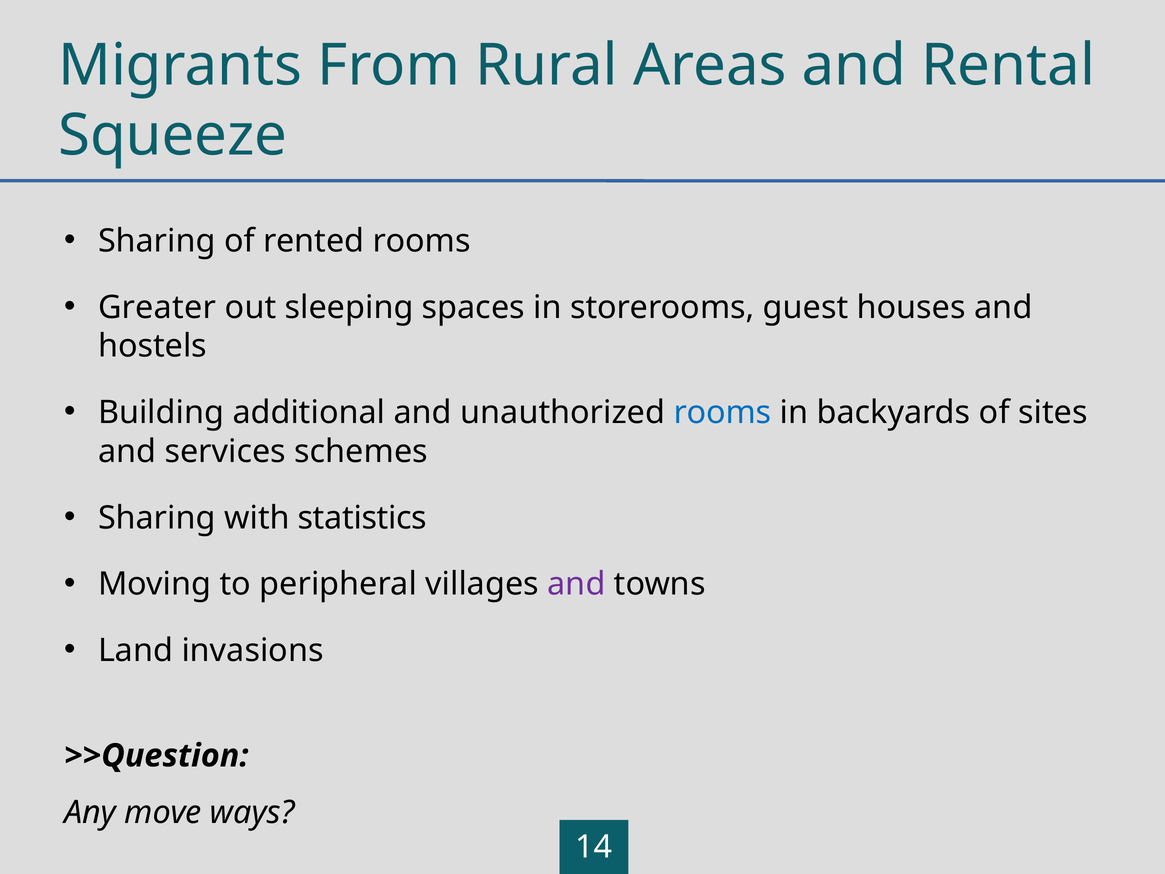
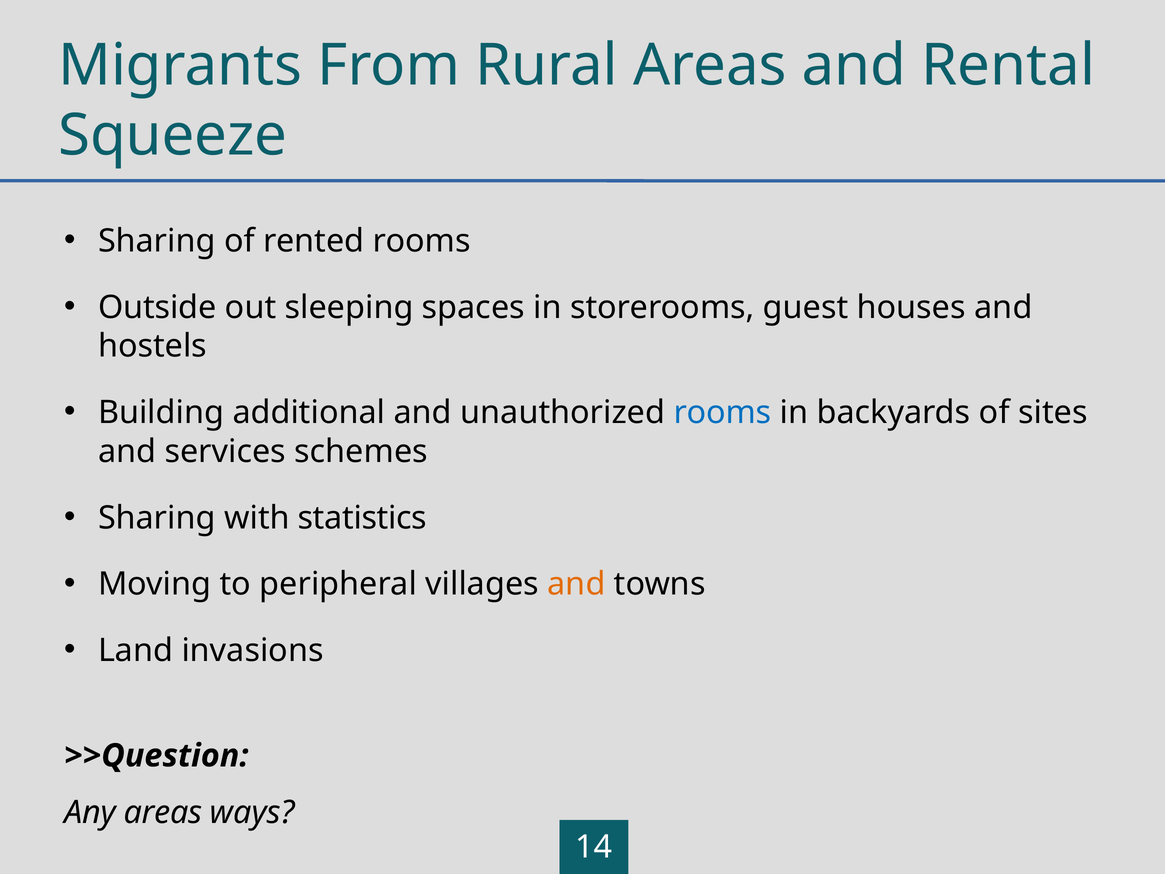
Greater: Greater -> Outside
and at (576, 584) colour: purple -> orange
Any move: move -> areas
